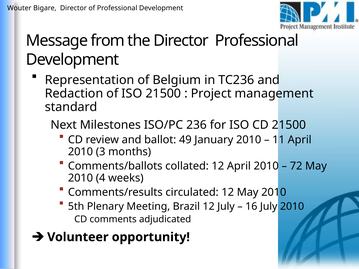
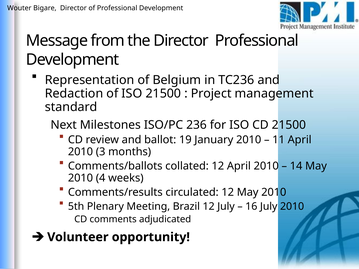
49: 49 -> 19
72: 72 -> 14
